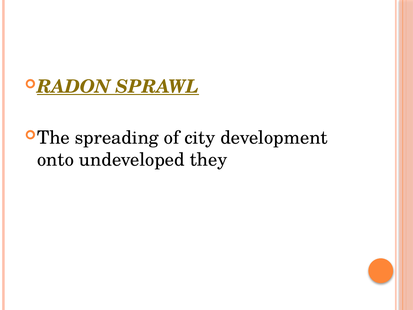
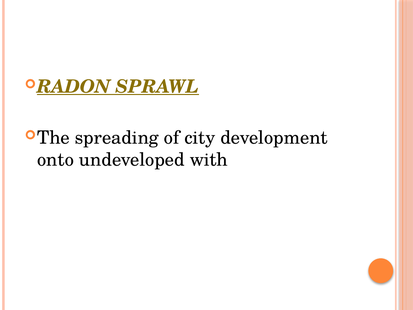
they: they -> with
